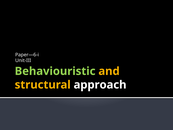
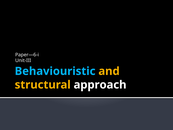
Behaviouristic colour: light green -> light blue
